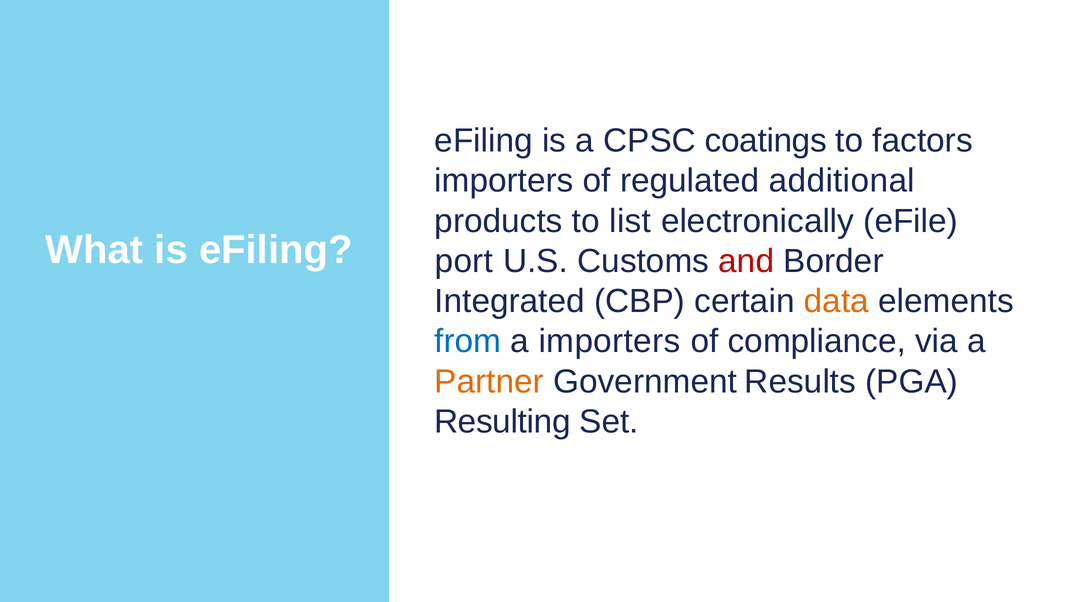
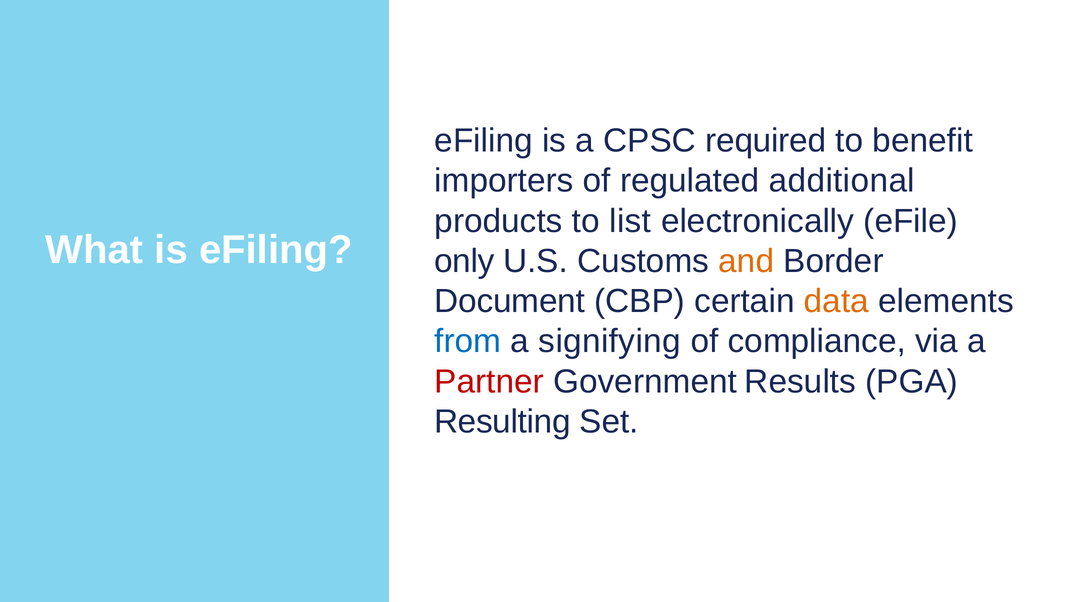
coatings: coatings -> required
factors: factors -> benefit
port: port -> only
and colour: red -> orange
Integrated: Integrated -> Document
a importers: importers -> signifying
Partner colour: orange -> red
